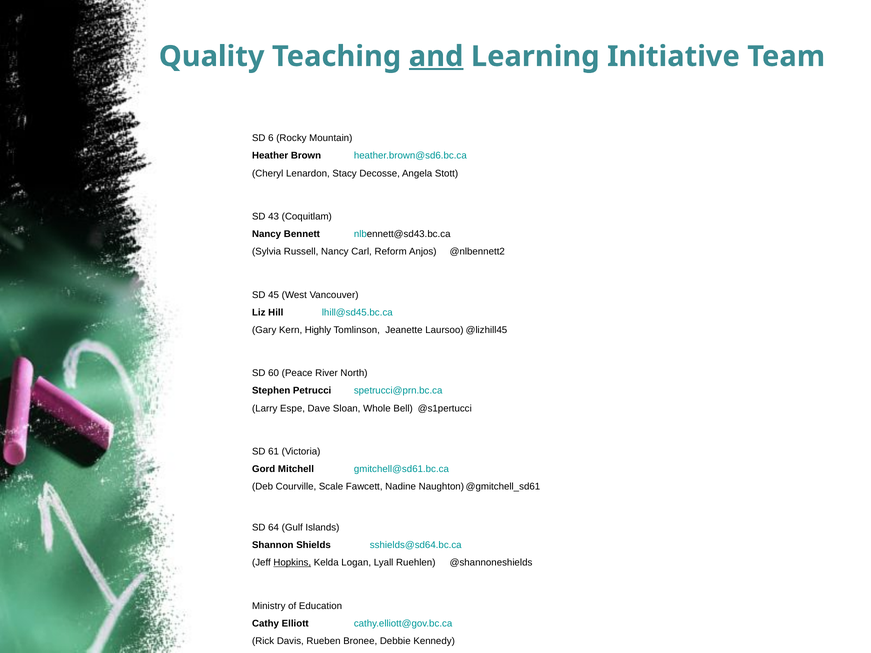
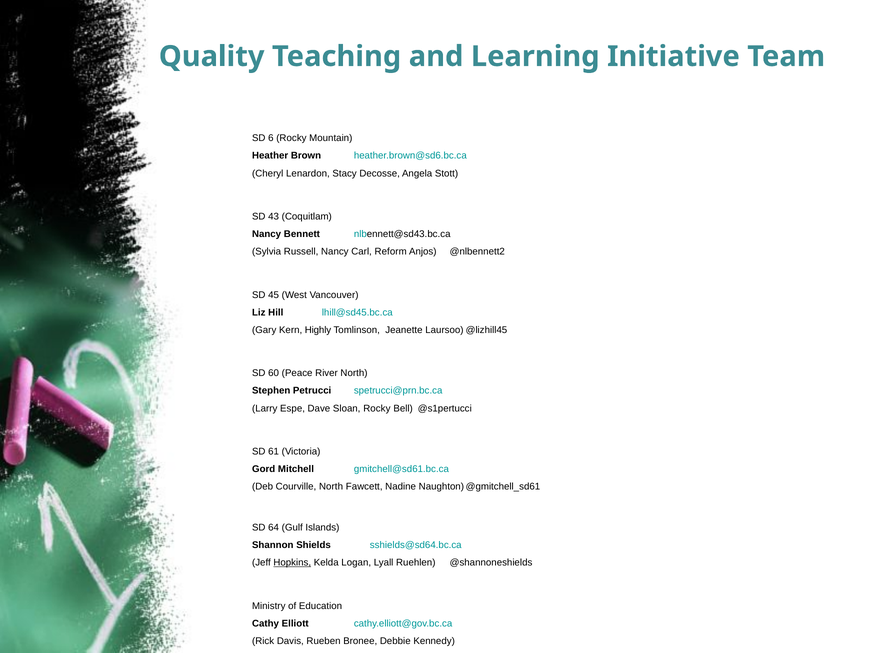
and underline: present -> none
Sloan Whole: Whole -> Rocky
Courville Scale: Scale -> North
